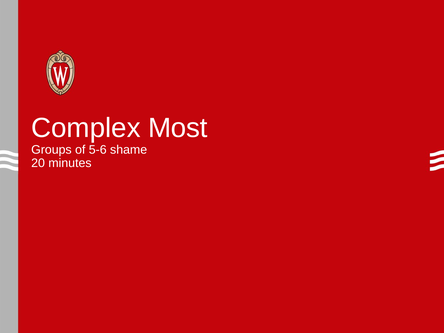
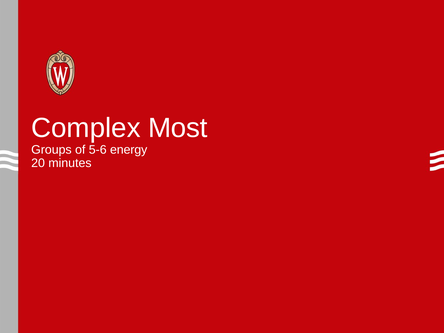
shame: shame -> energy
